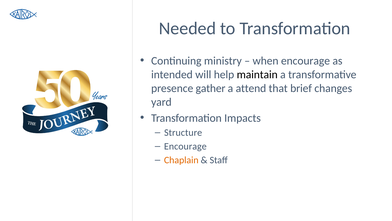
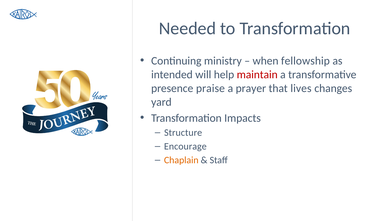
when encourage: encourage -> fellowship
maintain colour: black -> red
gather: gather -> praise
attend: attend -> prayer
brief: brief -> lives
